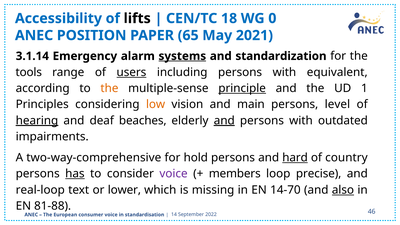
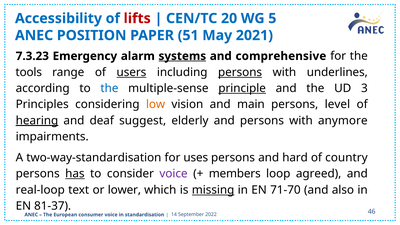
lifts colour: black -> red
18: 18 -> 20
0: 0 -> 5
65: 65 -> 51
3.1.14: 3.1.14 -> 7.3.23
standardization: standardization -> comprehensive
persons at (240, 72) underline: none -> present
equivalent: equivalent -> underlines
the at (109, 88) colour: orange -> blue
1: 1 -> 3
beaches: beaches -> suggest
and at (224, 120) underline: present -> none
outdated: outdated -> anymore
two-way-comprehensive: two-way-comprehensive -> two-way-standardisation
hold: hold -> uses
hard underline: present -> none
precise: precise -> agreed
missing underline: none -> present
14-70: 14-70 -> 71-70
also underline: present -> none
81-88: 81-88 -> 81-37
